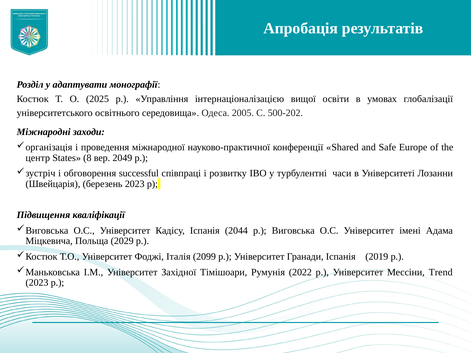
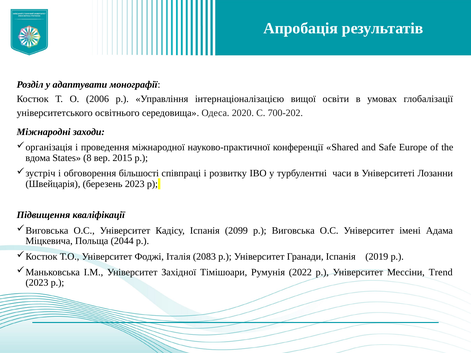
2025: 2025 -> 2006
2005: 2005 -> 2020
500-202: 500-202 -> 700-202
центр: центр -> вдома
2049: 2049 -> 2015
successful: successful -> більшості
2044: 2044 -> 2099
2029: 2029 -> 2044
2099: 2099 -> 2083
